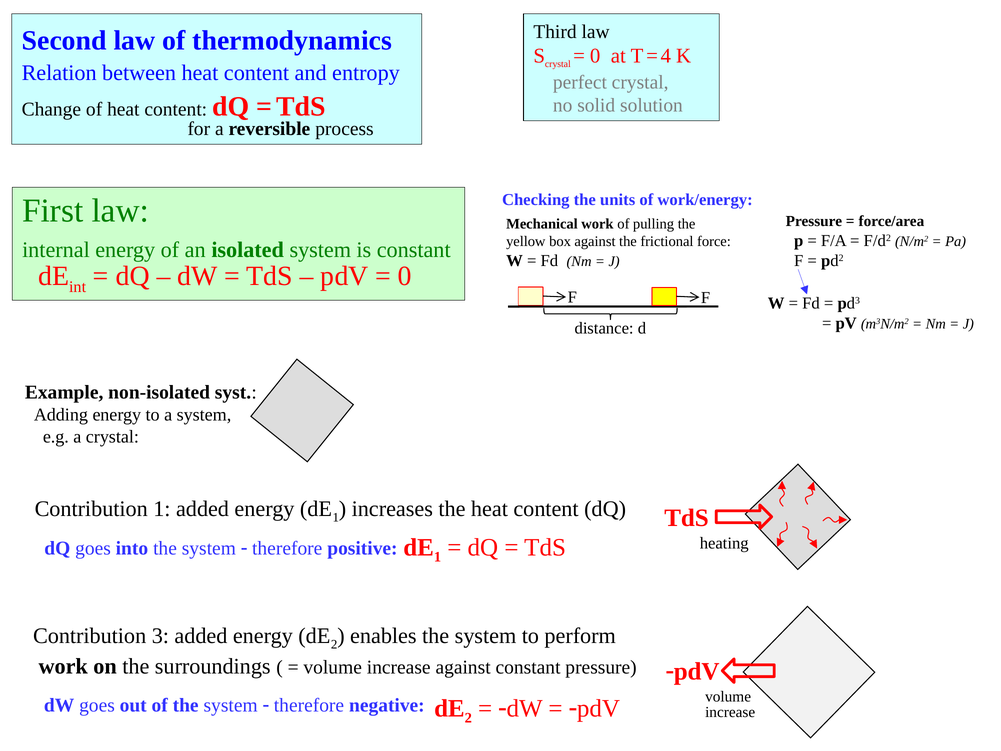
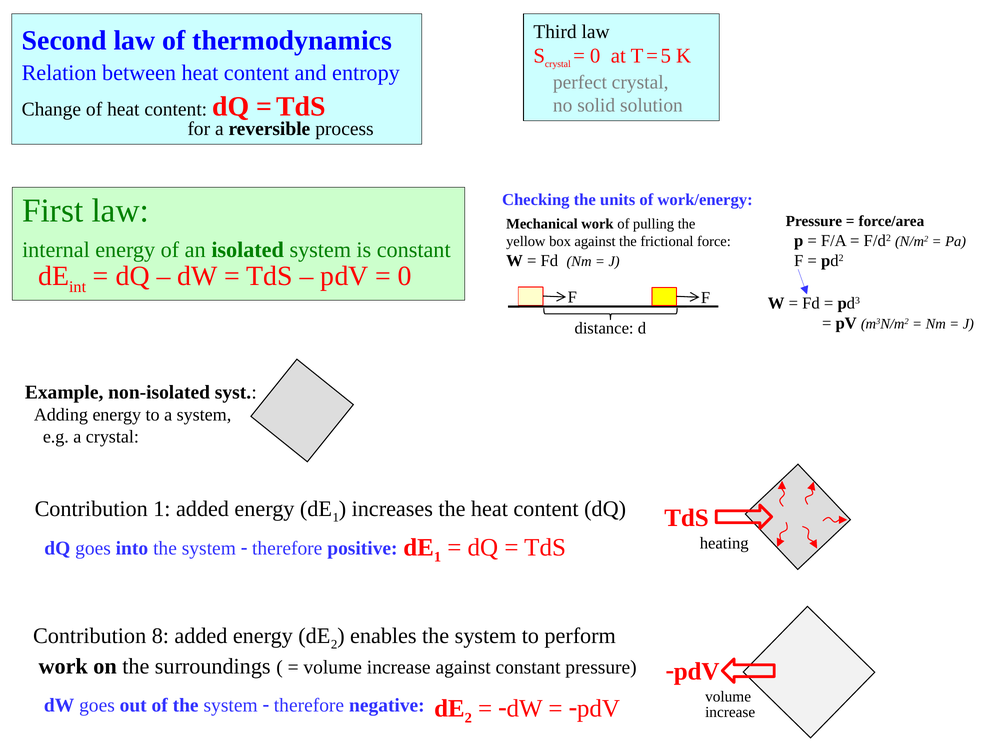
4: 4 -> 5
3: 3 -> 8
